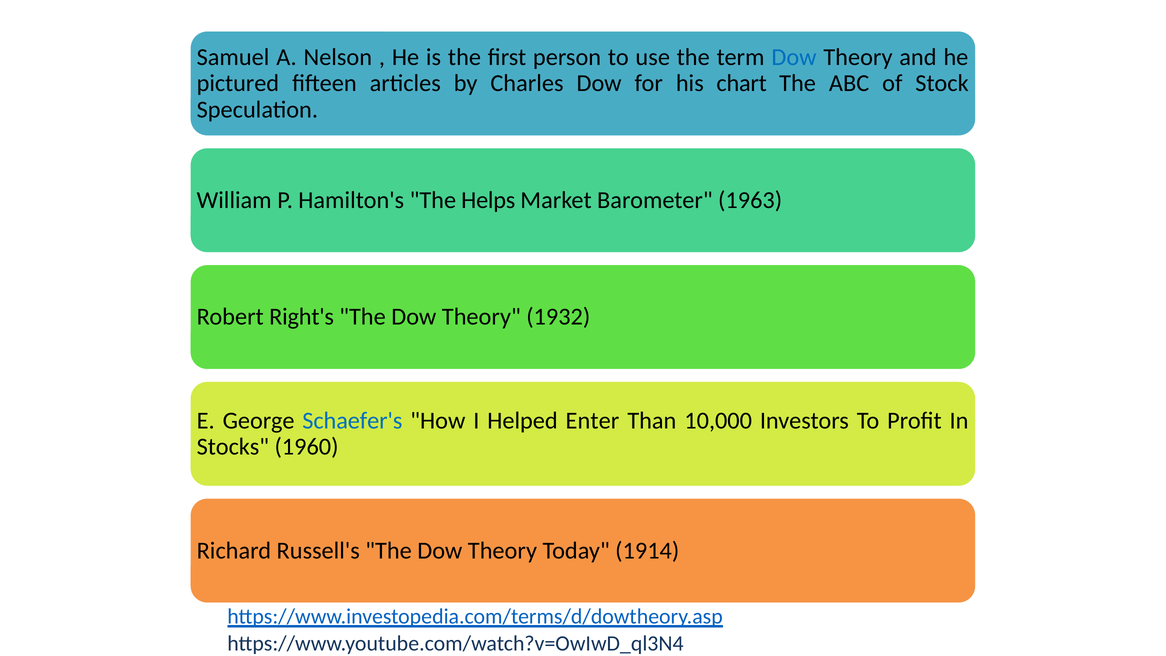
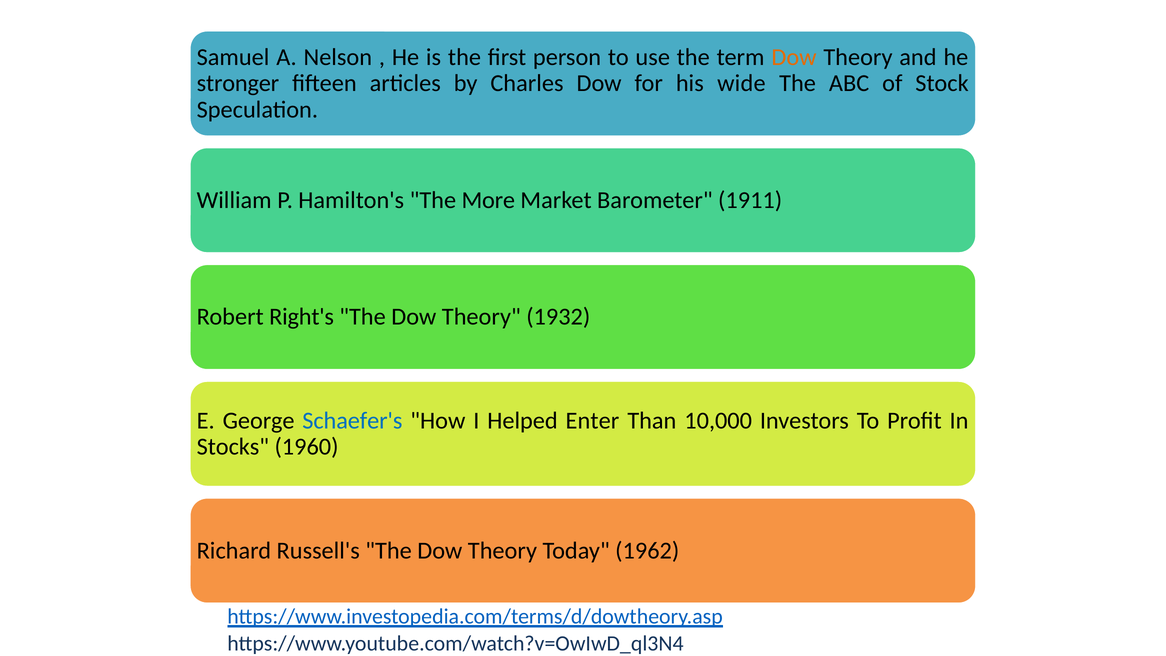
Dow at (794, 57) colour: blue -> orange
pictured: pictured -> stronger
chart: chart -> wide
Helps: Helps -> More
1963: 1963 -> 1911
1914: 1914 -> 1962
